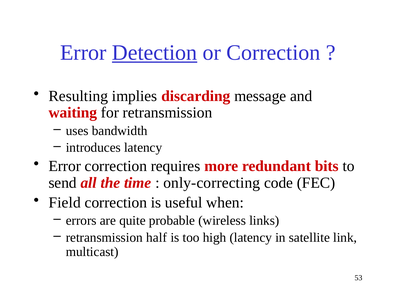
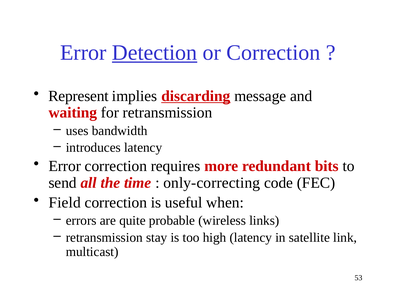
Resulting: Resulting -> Represent
discarding underline: none -> present
half: half -> stay
